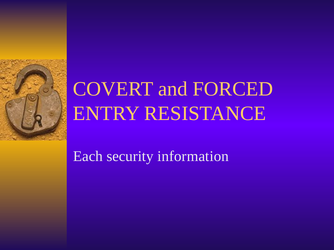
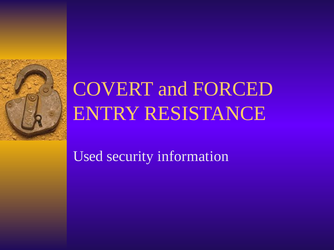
Each: Each -> Used
